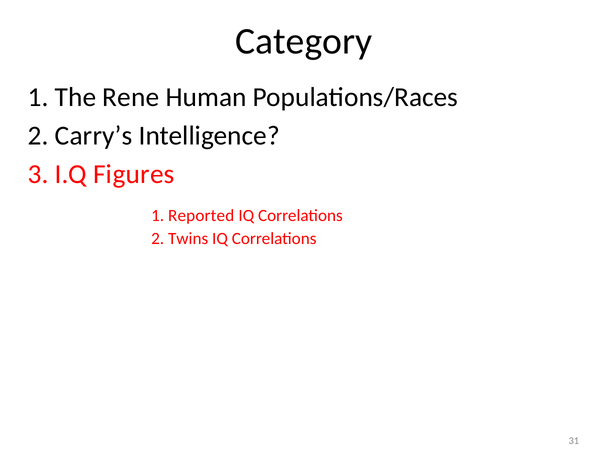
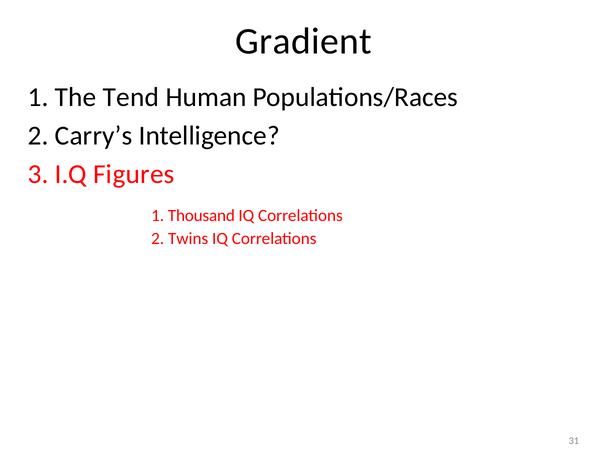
Category: Category -> Gradient
Rene: Rene -> Tend
Reported: Reported -> Thousand
